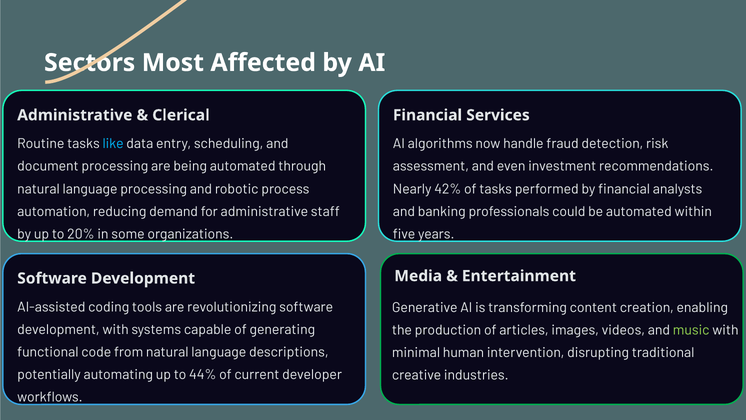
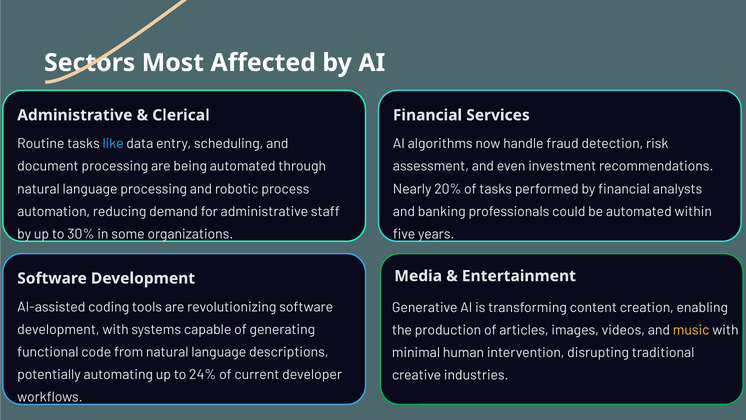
42%: 42% -> 20%
20%: 20% -> 30%
music colour: light green -> yellow
44%: 44% -> 24%
